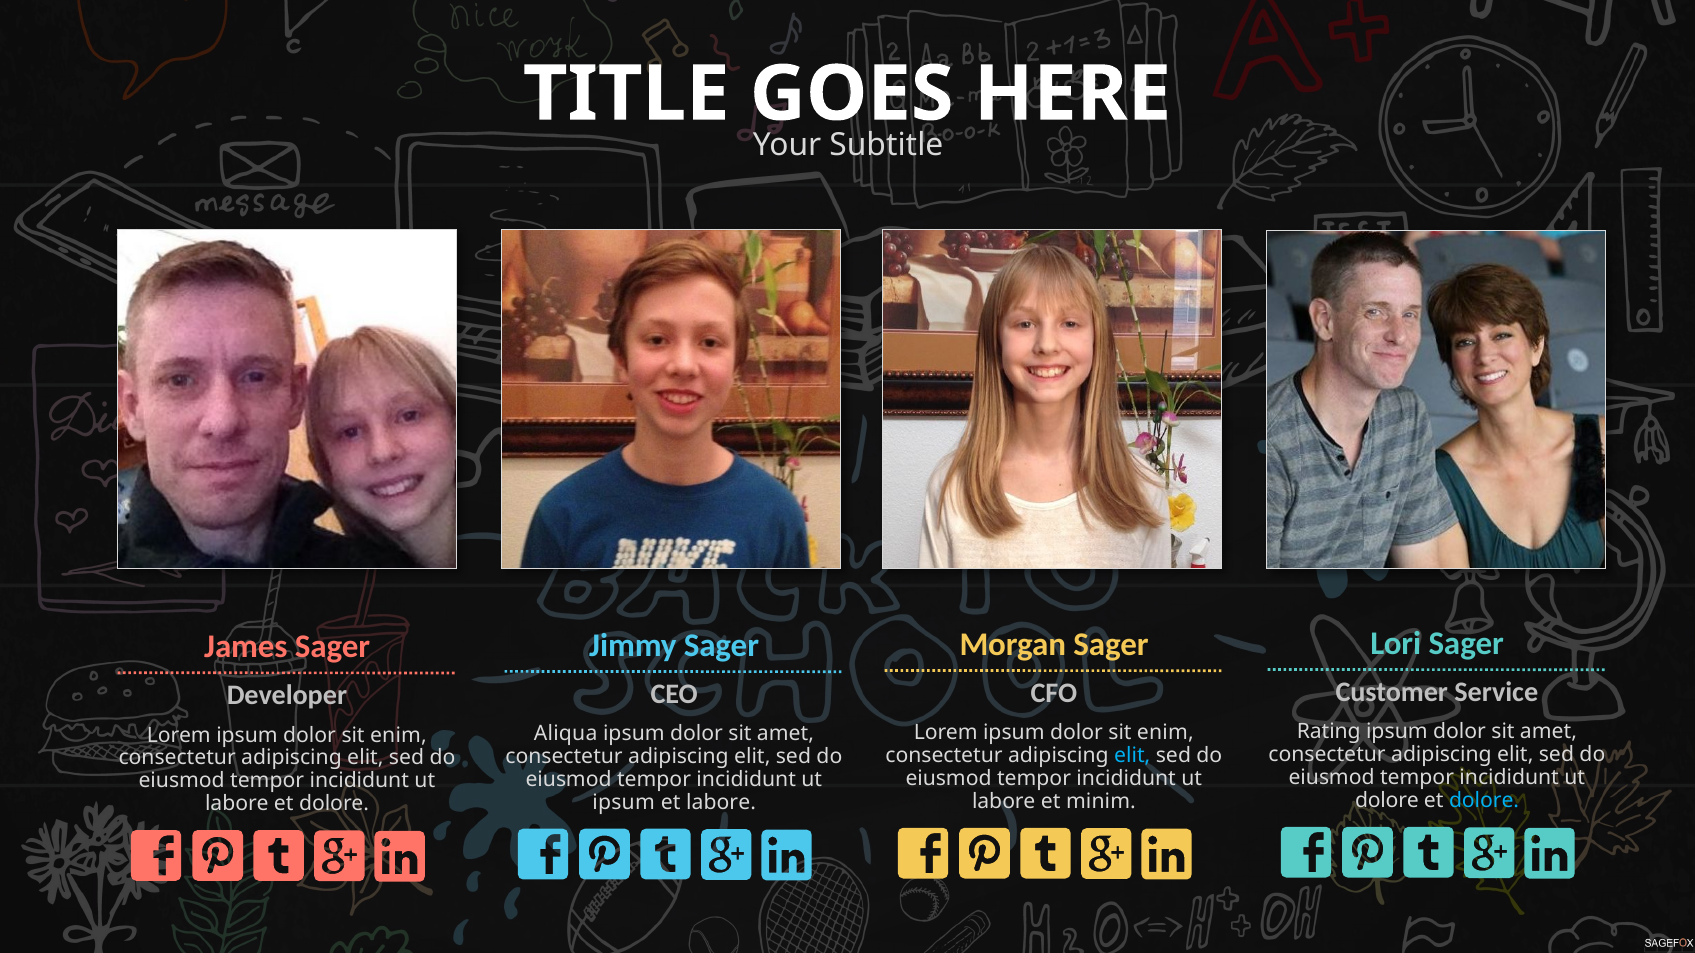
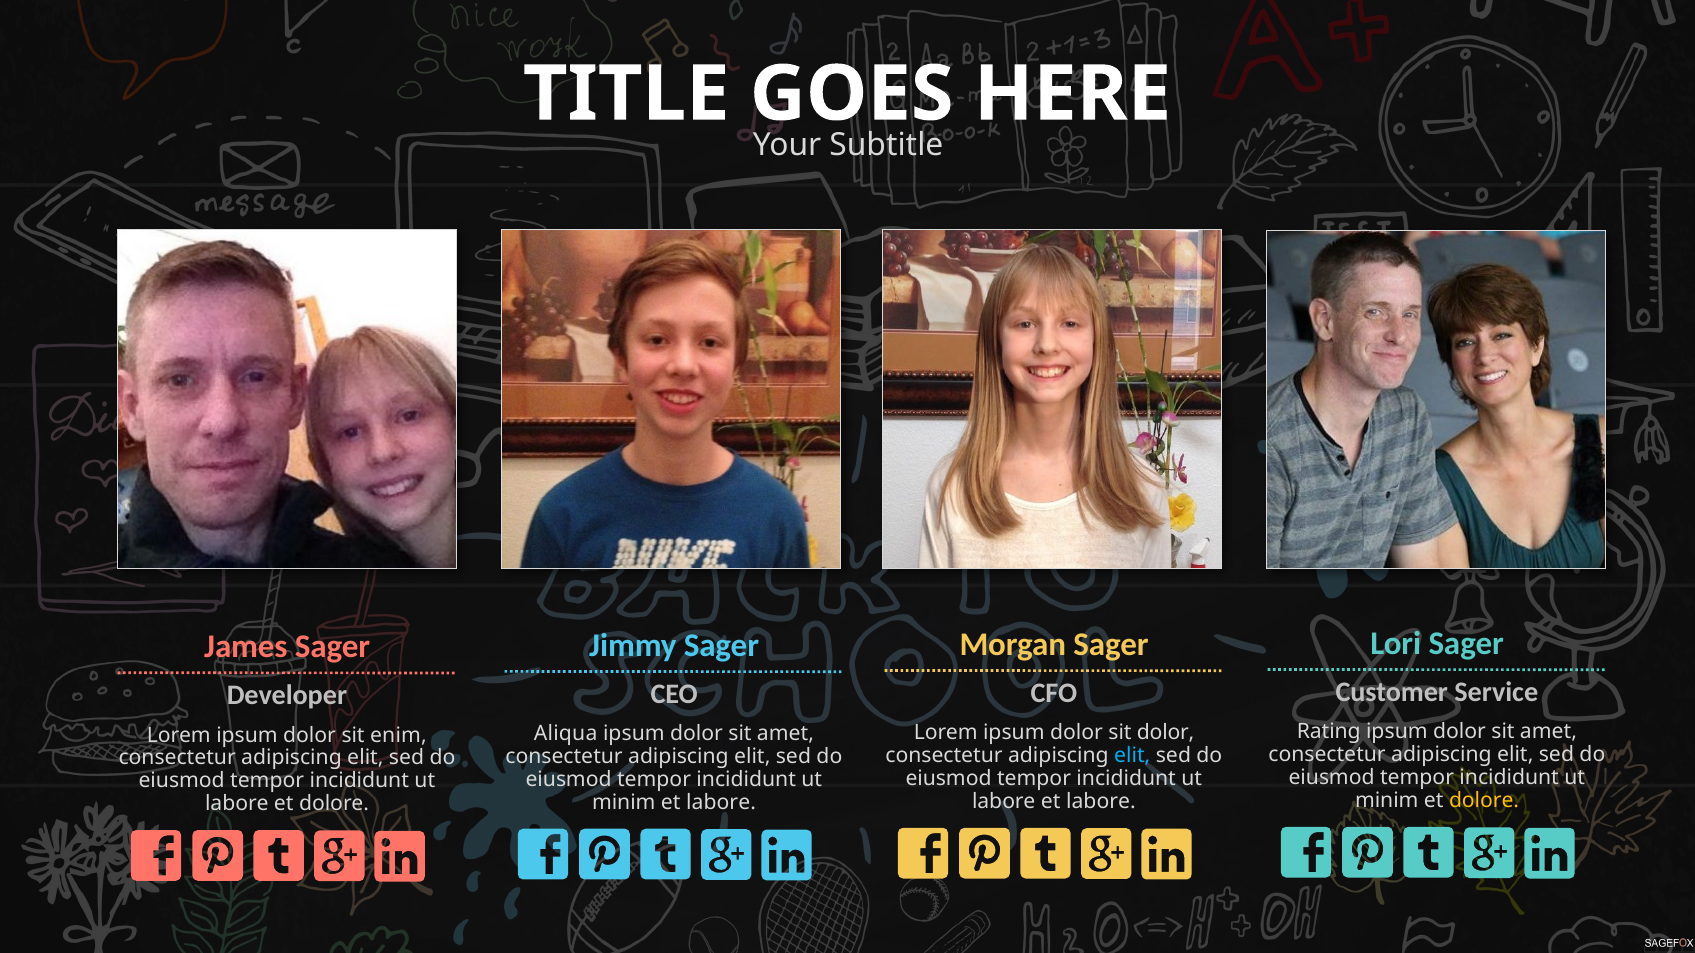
enim at (1165, 733): enim -> dolor
dolore at (1387, 801): dolore -> minim
dolore at (1484, 801) colour: light blue -> yellow
labore et minim: minim -> labore
ipsum at (624, 803): ipsum -> minim
